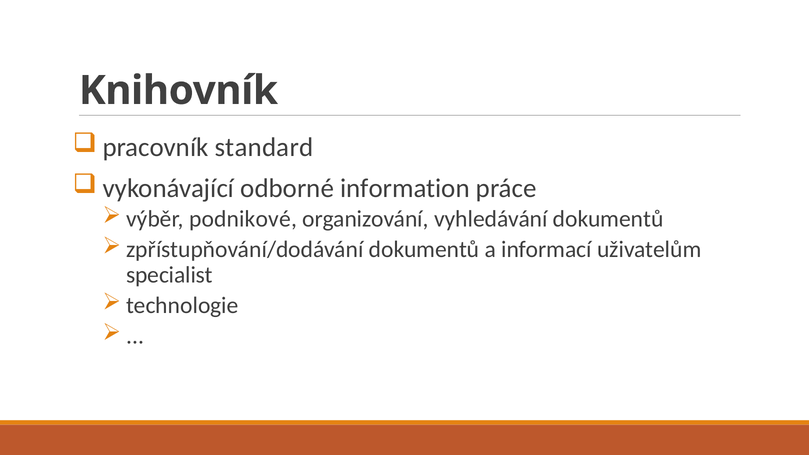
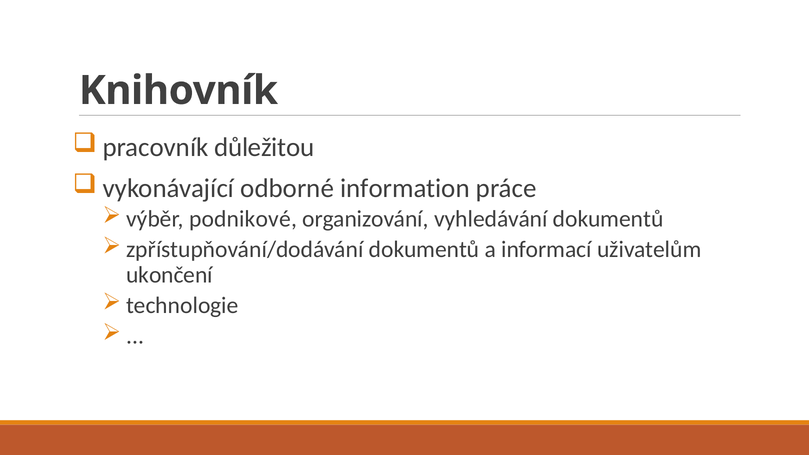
standard: standard -> důležitou
specialist: specialist -> ukončení
